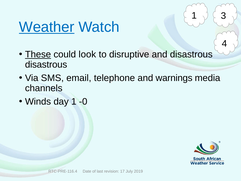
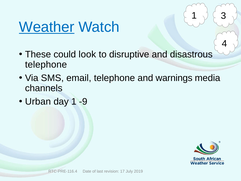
These underline: present -> none
disastrous at (46, 64): disastrous -> telephone
Winds: Winds -> Urban
-0: -0 -> -9
